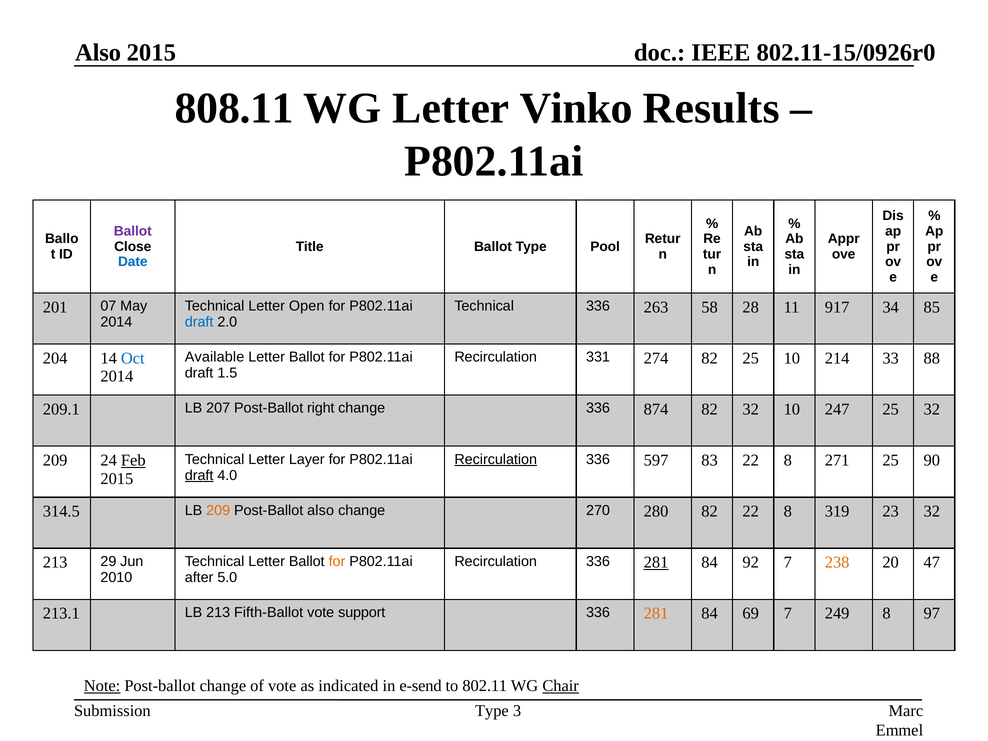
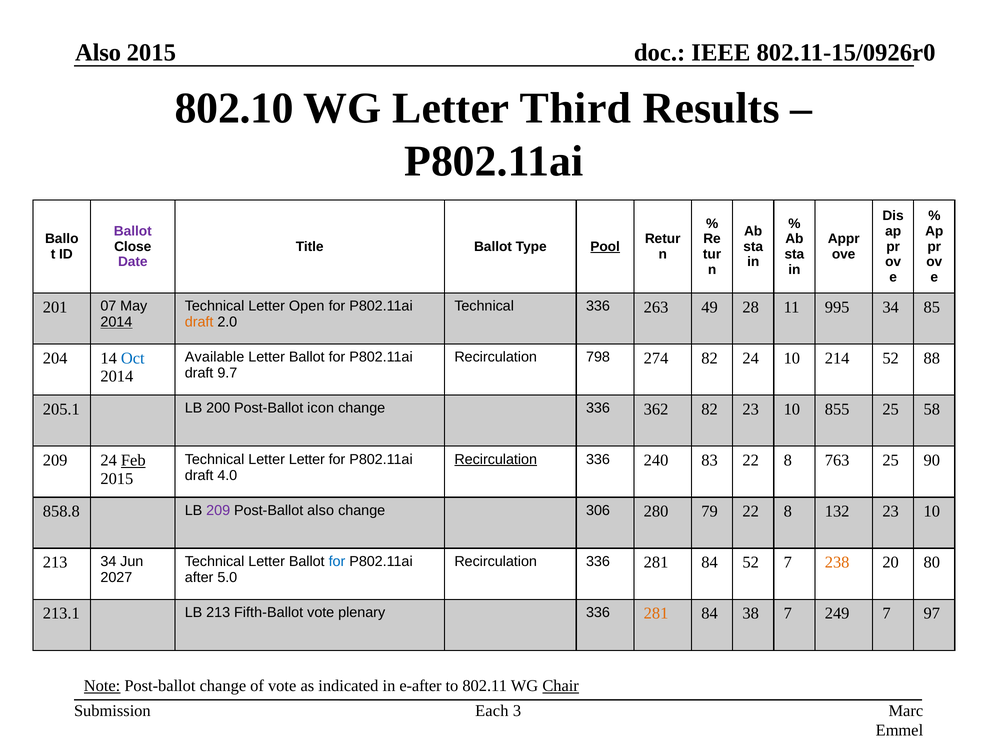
808.11: 808.11 -> 802.10
Vinko: Vinko -> Third
Pool underline: none -> present
Date colour: blue -> purple
58: 58 -> 49
917: 917 -> 995
2014 at (116, 322) underline: none -> present
draft at (199, 322) colour: blue -> orange
331: 331 -> 798
82 25: 25 -> 24
214 33: 33 -> 52
1.5: 1.5 -> 9.7
209.1: 209.1 -> 205.1
207: 207 -> 200
right: right -> icon
874: 874 -> 362
82 32: 32 -> 23
247: 247 -> 855
25 32: 32 -> 58
Letter Layer: Layer -> Letter
597: 597 -> 240
271: 271 -> 763
draft at (199, 475) underline: present -> none
314.5: 314.5 -> 858.8
209 at (218, 510) colour: orange -> purple
270: 270 -> 306
280 82: 82 -> 79
319: 319 -> 132
32 at (932, 511): 32 -> 10
for at (337, 561) colour: orange -> blue
281 at (656, 562) underline: present -> none
84 92: 92 -> 52
47: 47 -> 80
213 29: 29 -> 34
2010: 2010 -> 2027
support: support -> plenary
69: 69 -> 38
249 8: 8 -> 7
e-send: e-send -> e-after
Type at (492, 711): Type -> Each
